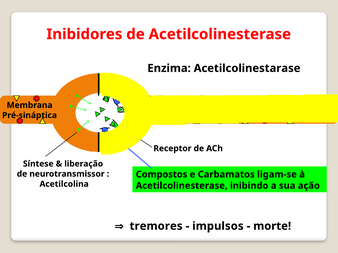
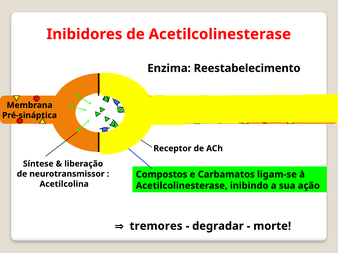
Acetilcolinestarase: Acetilcolinestarase -> Reestabelecimento
impulsos: impulsos -> degradar
